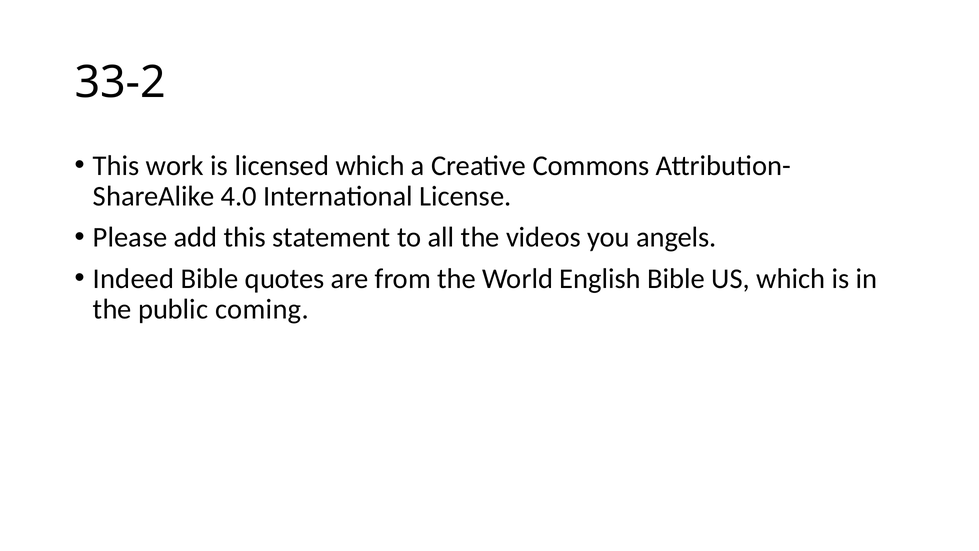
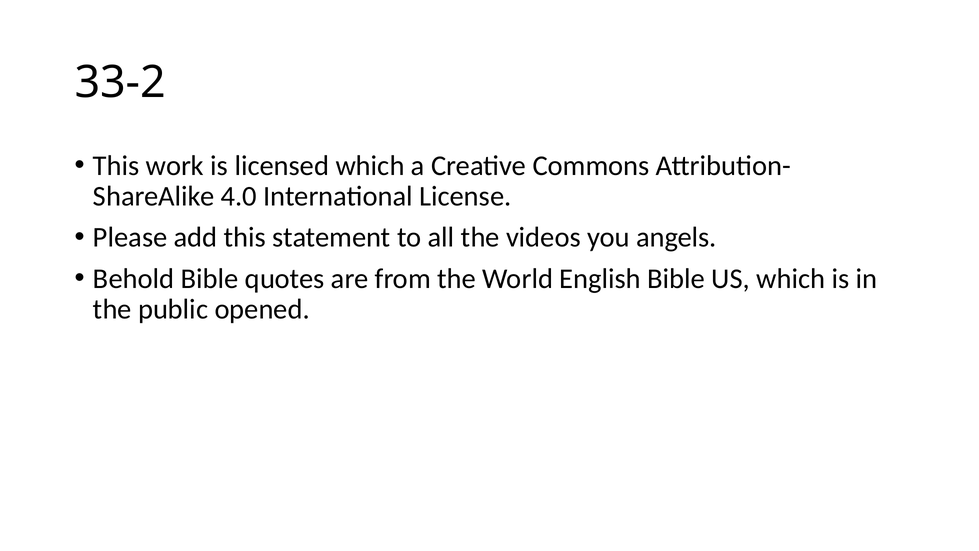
Indeed: Indeed -> Behold
coming: coming -> opened
